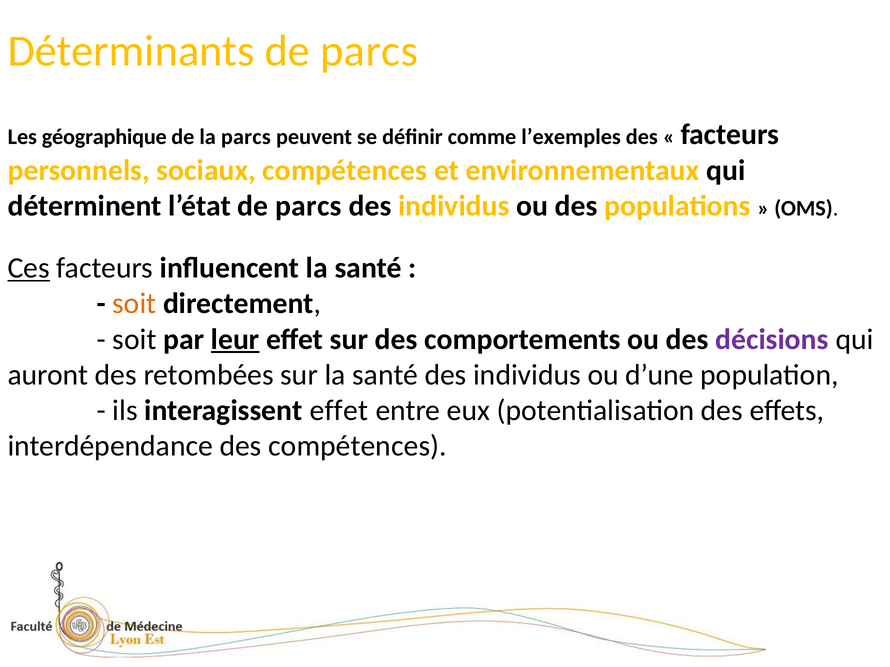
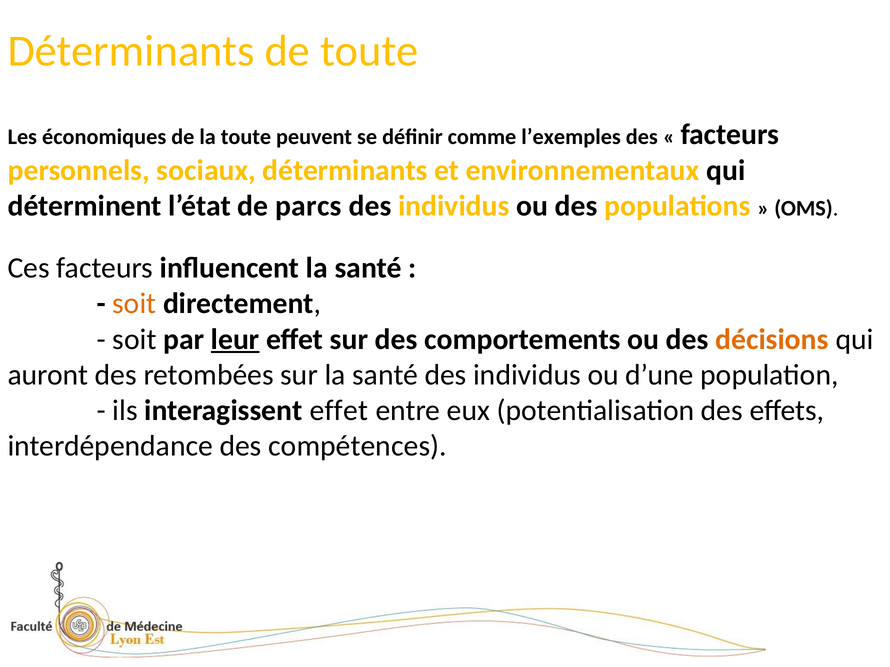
Déterminants de parcs: parcs -> toute
géographique: géographique -> économiques
la parcs: parcs -> toute
sociaux compétences: compétences -> déterminants
Ces underline: present -> none
décisions colour: purple -> orange
